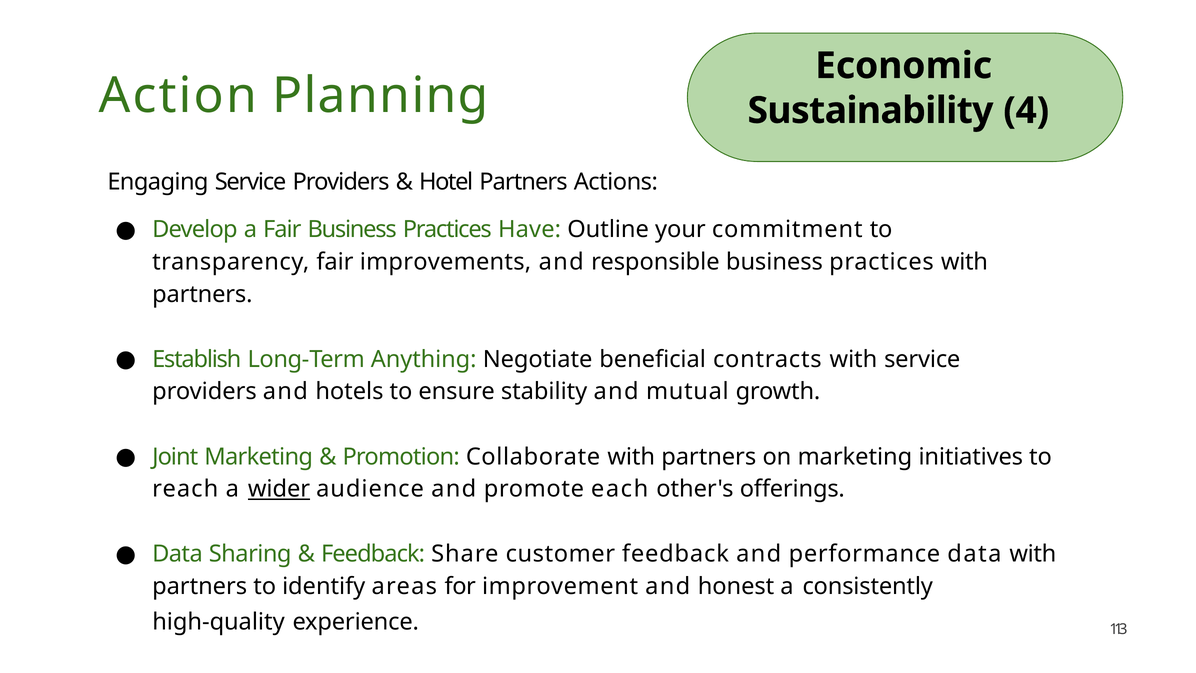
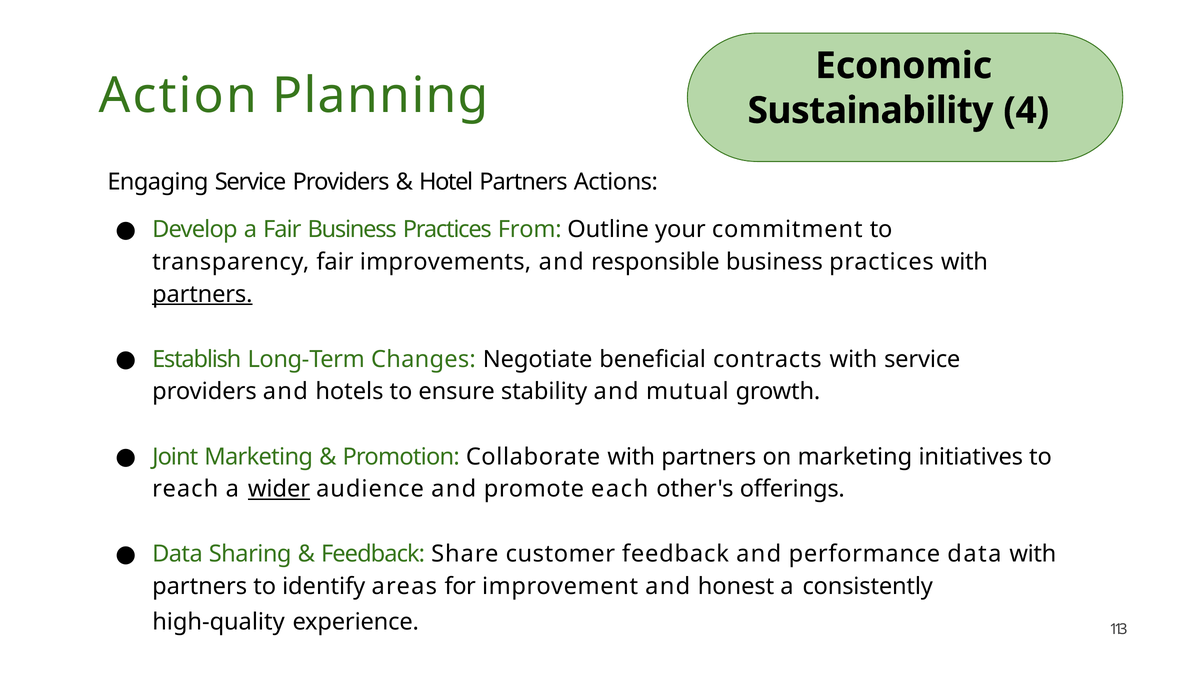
Have: Have -> From
partners at (202, 294) underline: none -> present
Anything: Anything -> Changes
